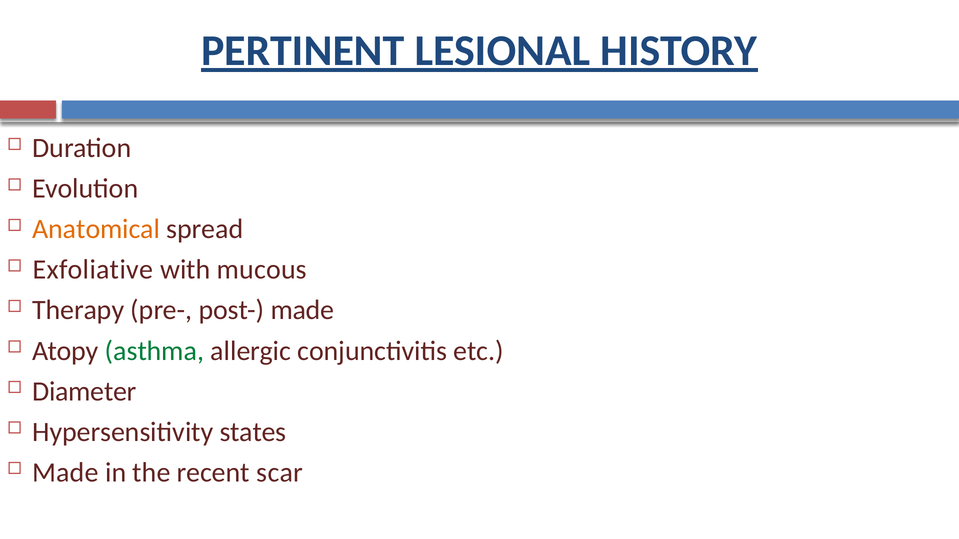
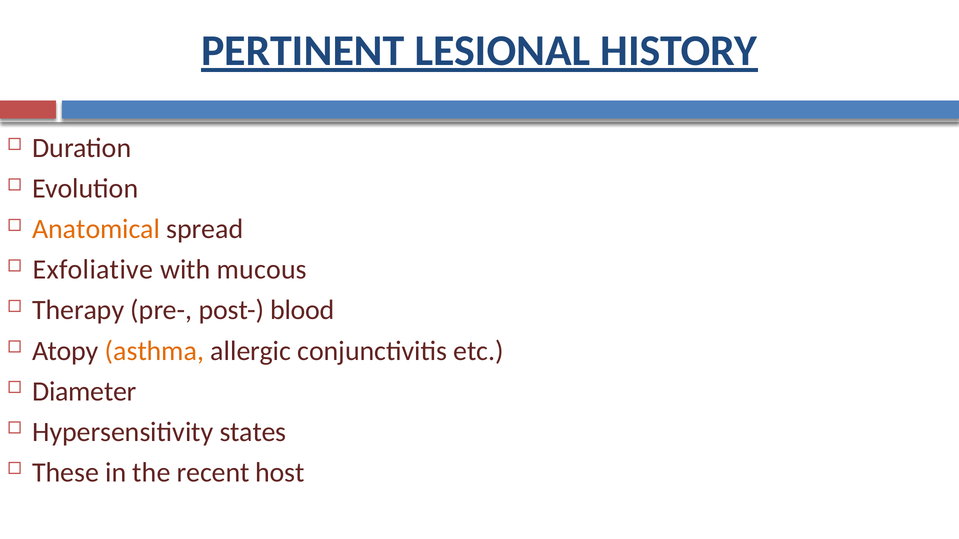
post- made: made -> blood
asthma colour: green -> orange
Made at (65, 473): Made -> These
scar: scar -> host
